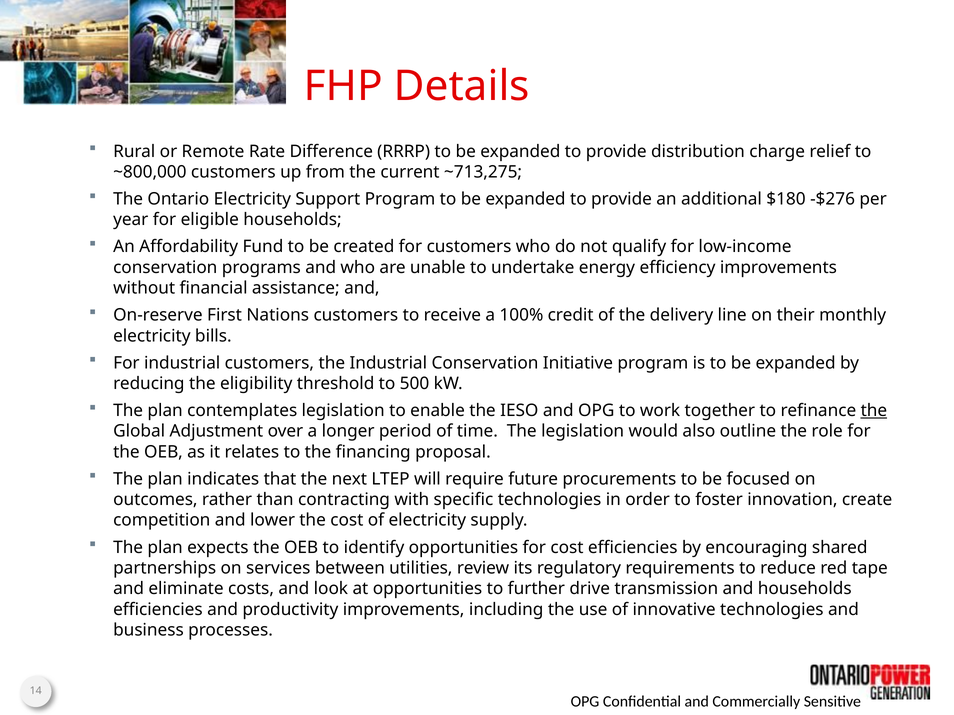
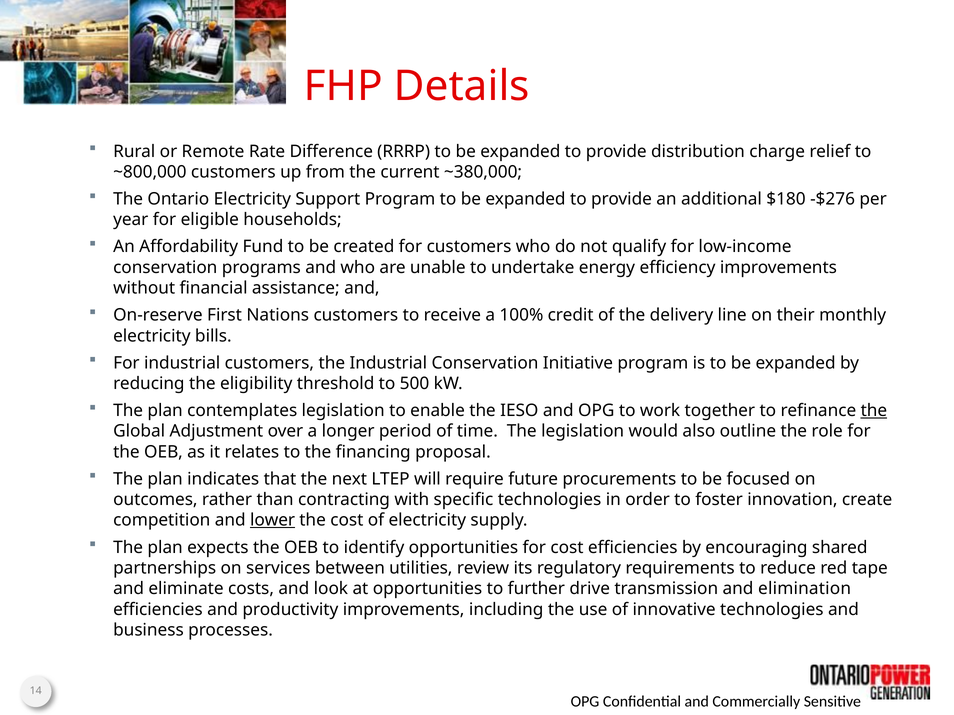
~713,275: ~713,275 -> ~380,000
lower underline: none -> present
and households: households -> elimination
